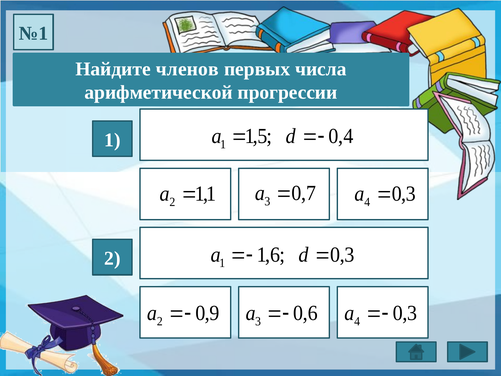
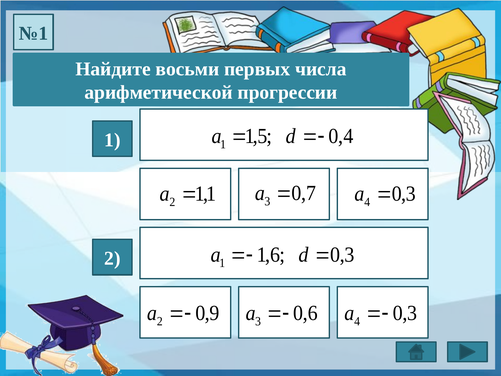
членов: членов -> восьми
